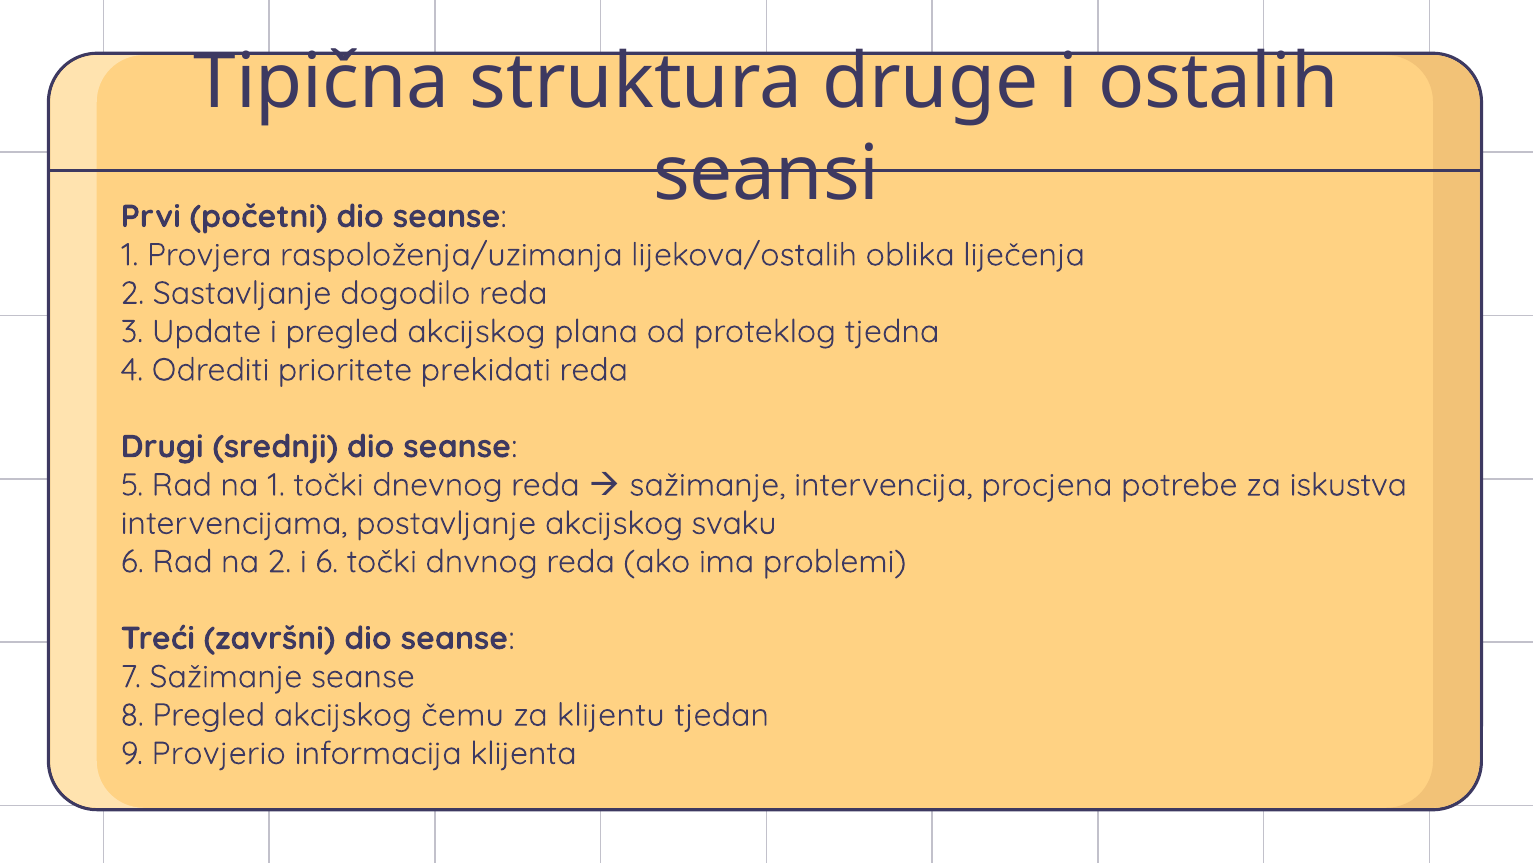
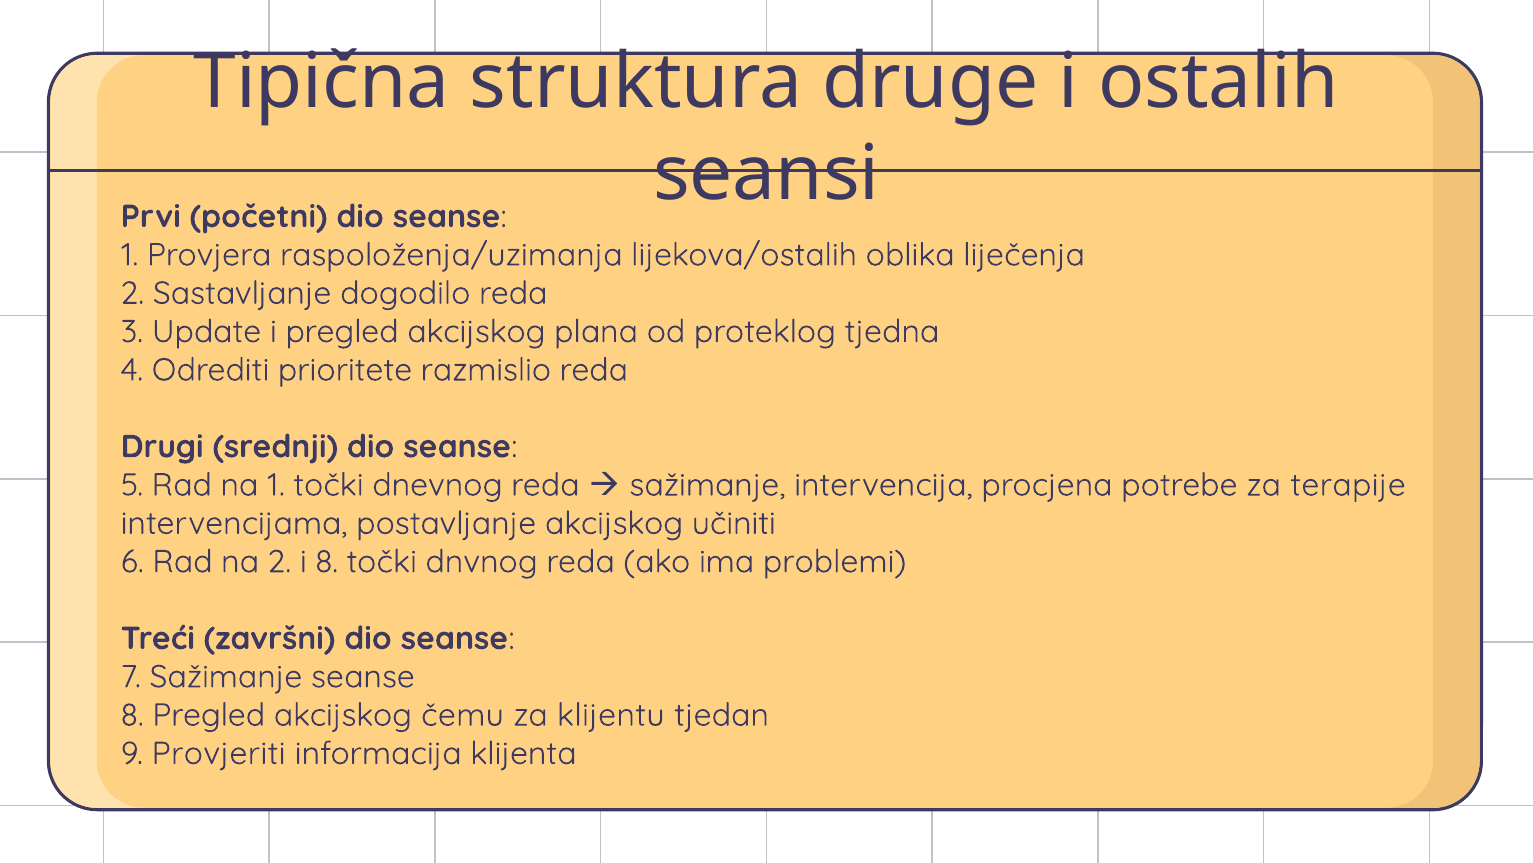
prekidati: prekidati -> razmislio
iskustva: iskustva -> terapije
svaku: svaku -> učiniti
i 6: 6 -> 8
Provjerio: Provjerio -> Provjeriti
